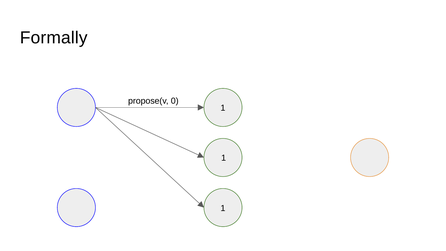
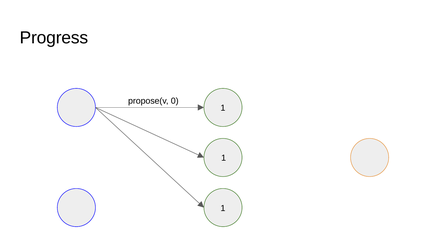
Formally: Formally -> Progress
